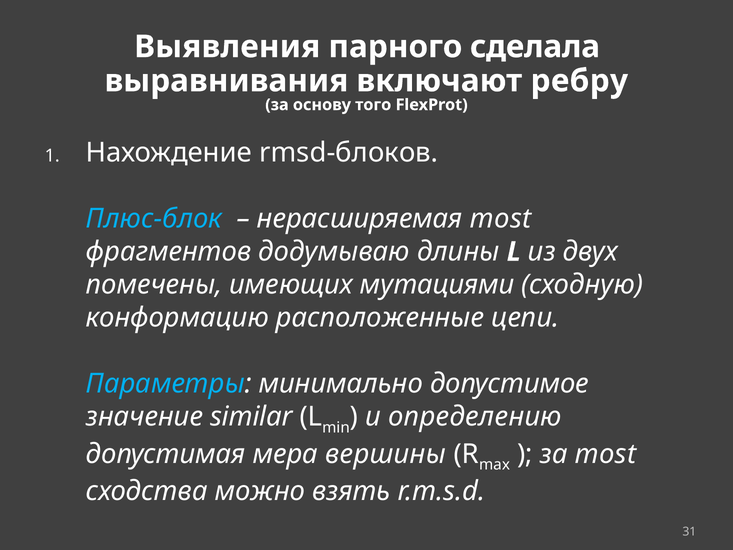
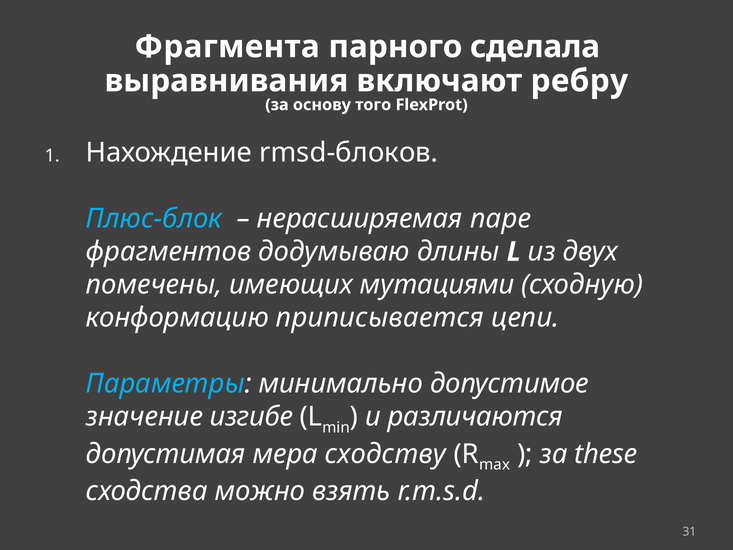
Выявления: Выявления -> Фрагмента
нерасширяемая most: most -> паре
расположенные: расположенные -> приписывается
similar: similar -> изгибе
определению: определению -> различаются
вершины: вершины -> сходству
за most: most -> these
